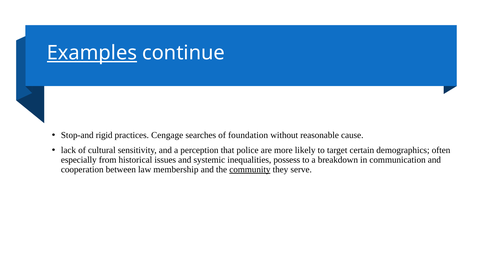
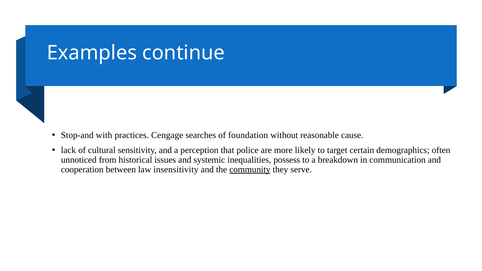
Examples underline: present -> none
rigid: rigid -> with
especially: especially -> unnoticed
membership: membership -> insensitivity
